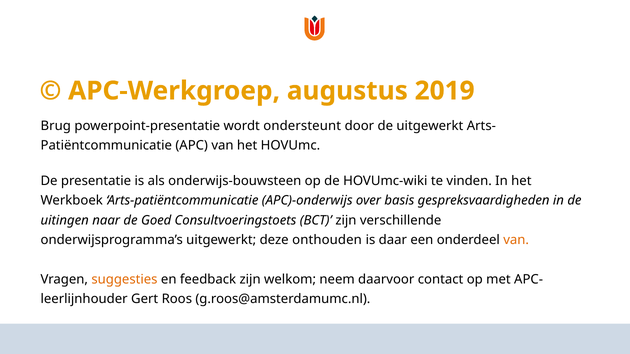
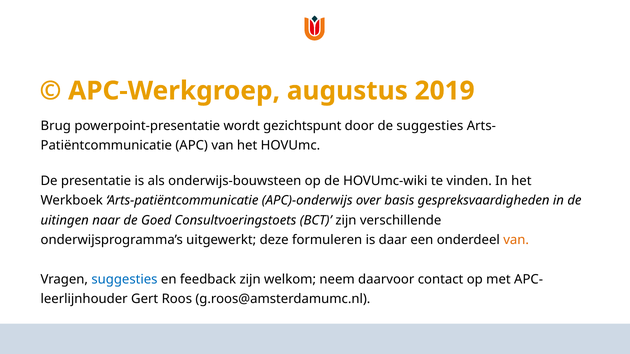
ondersteunt: ondersteunt -> gezichtspunt
de uitgewerkt: uitgewerkt -> suggesties
onthouden: onthouden -> formuleren
suggesties at (124, 280) colour: orange -> blue
